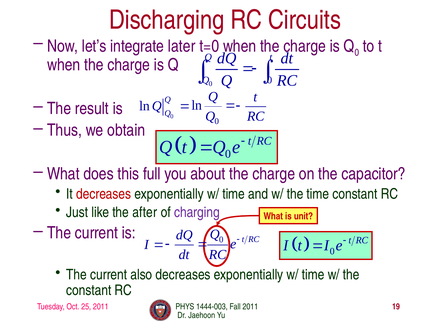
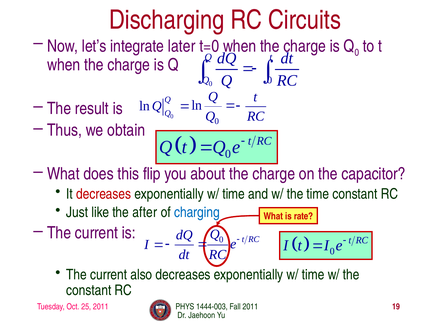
full: full -> flip
charging colour: purple -> blue
unit: unit -> rate
